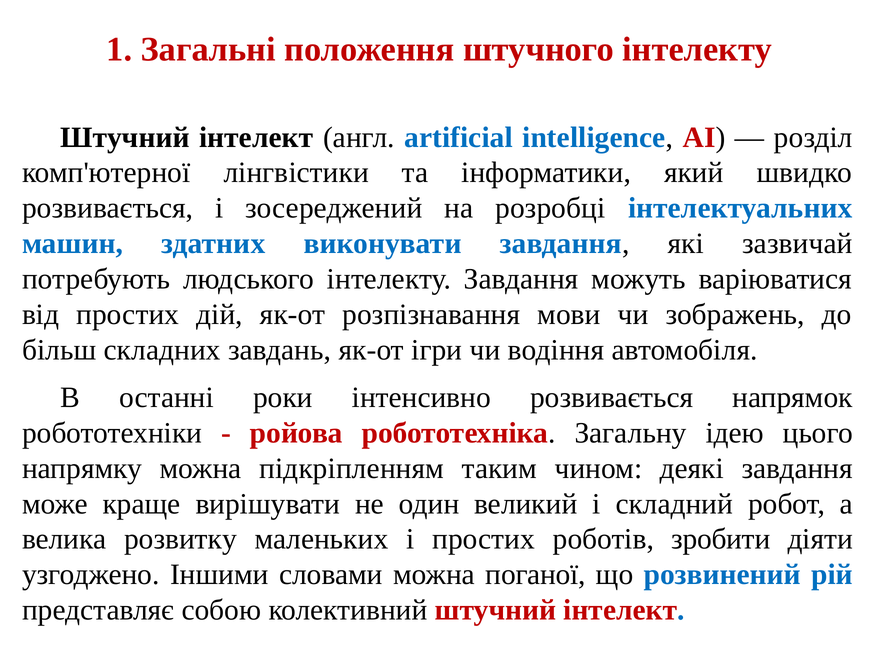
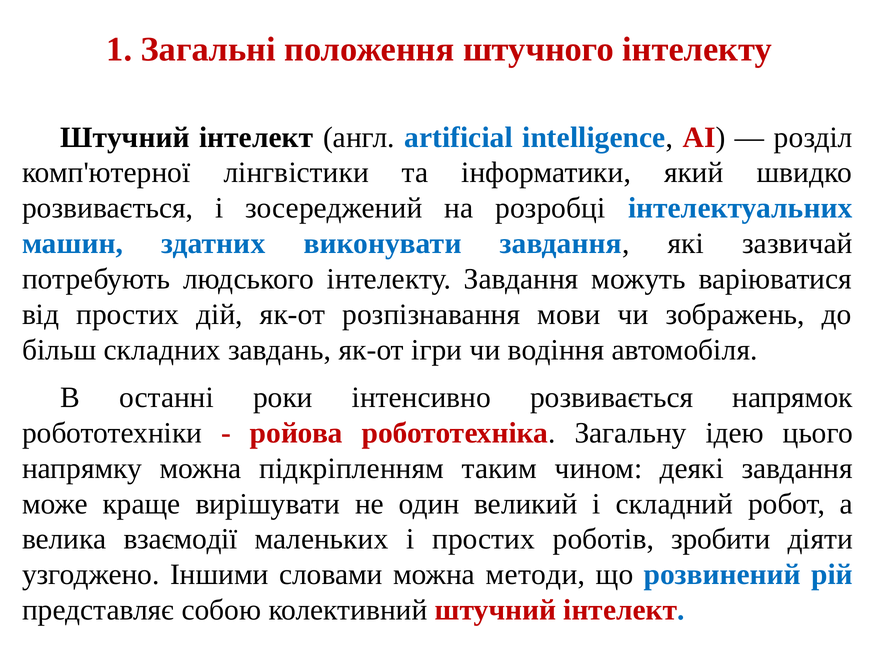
розвитку: розвитку -> взаємодії
поганої: поганої -> методи
